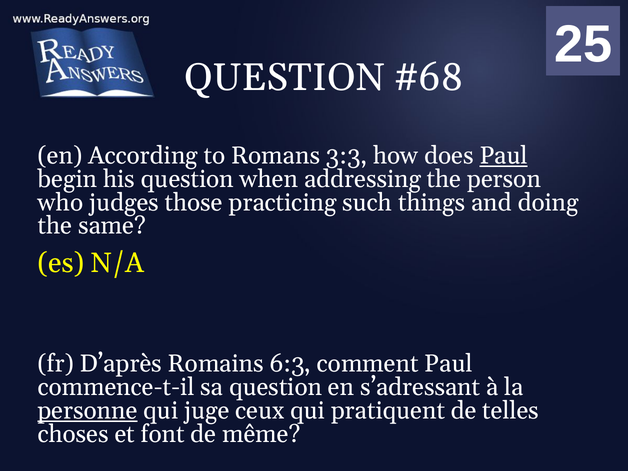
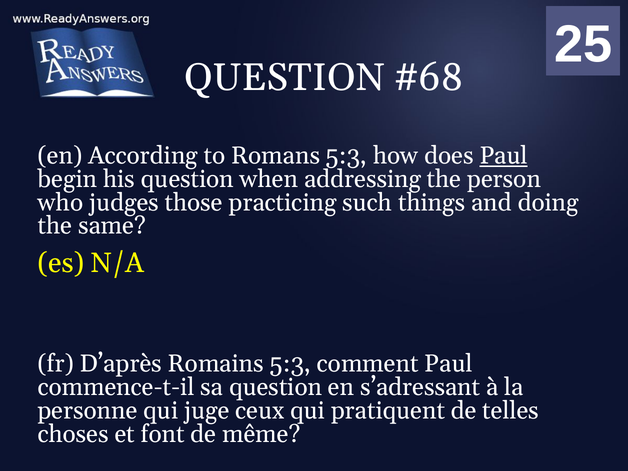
Romans 3:3: 3:3 -> 5:3
Romains 6:3: 6:3 -> 5:3
personne underline: present -> none
